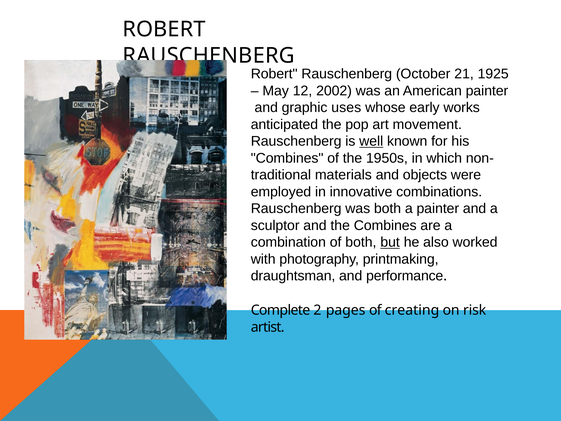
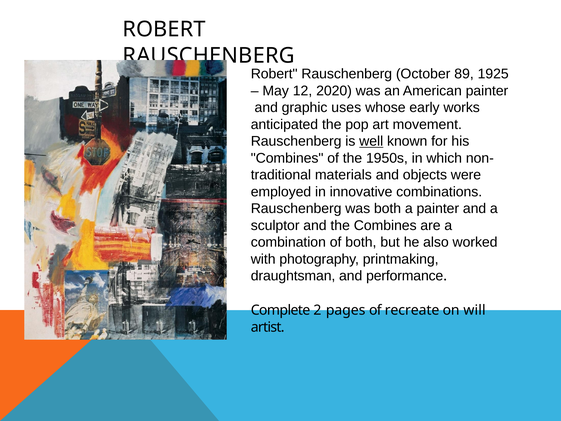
21: 21 -> 89
2002: 2002 -> 2020
but underline: present -> none
creating: creating -> recreate
risk: risk -> will
